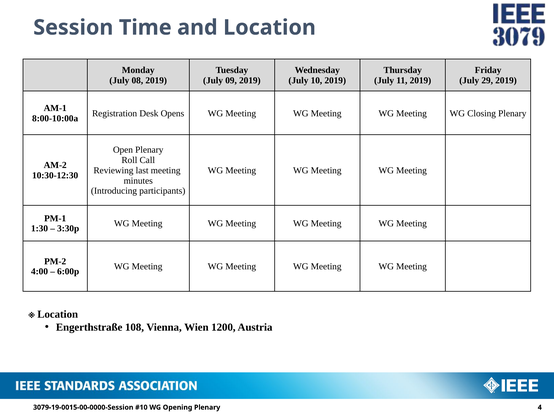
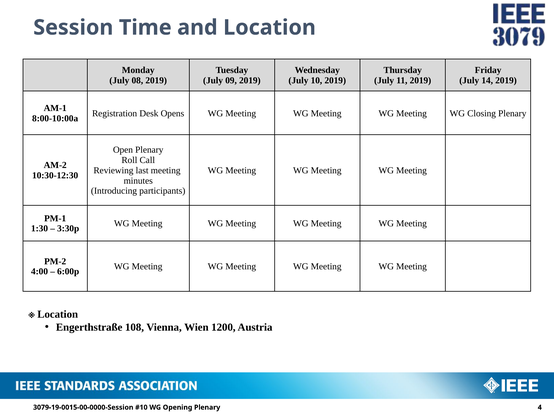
29: 29 -> 14
